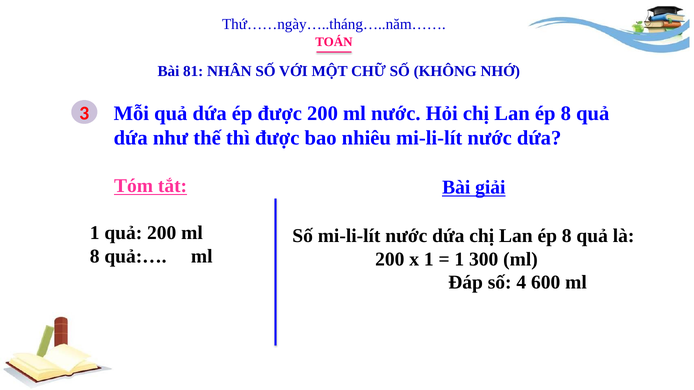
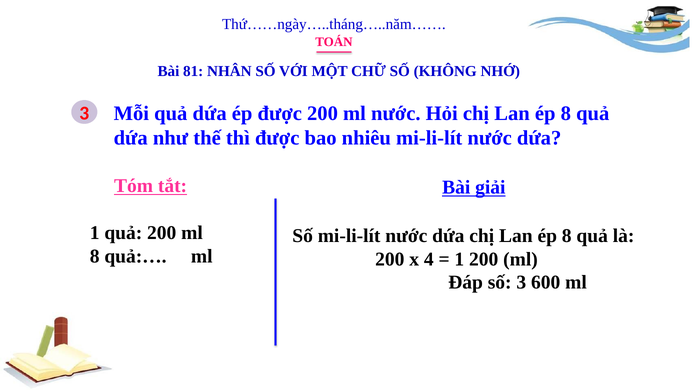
x 1: 1 -> 4
1 300: 300 -> 200
số 4: 4 -> 3
